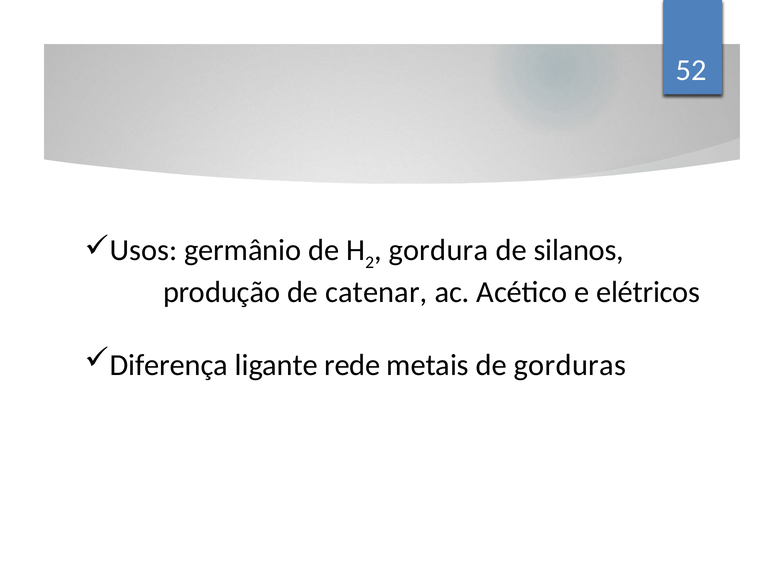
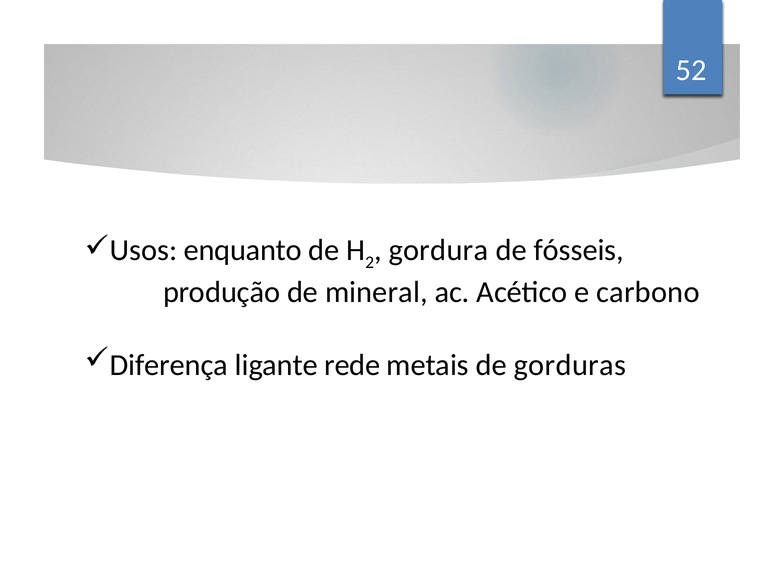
germânio: germânio -> enquanto
silanos: silanos -> fósseis
catenar: catenar -> mineral
elétricos: elétricos -> carbono
